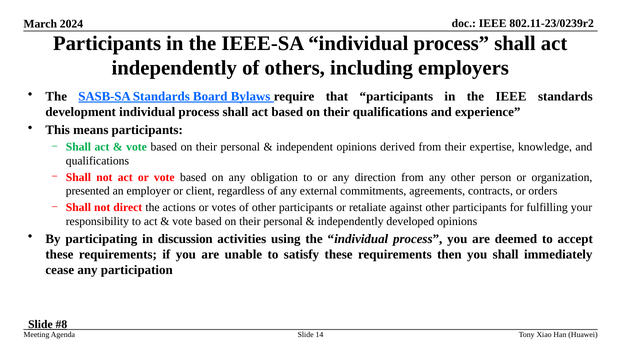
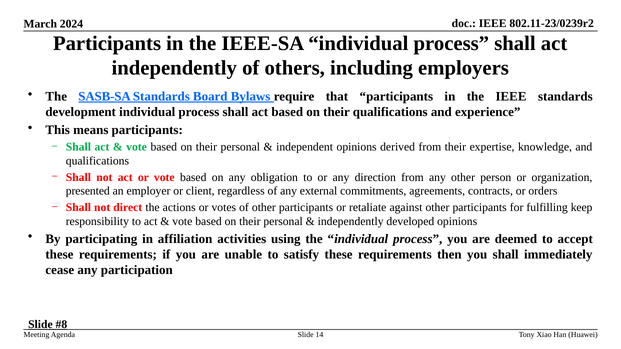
your: your -> keep
discussion: discussion -> affiliation
